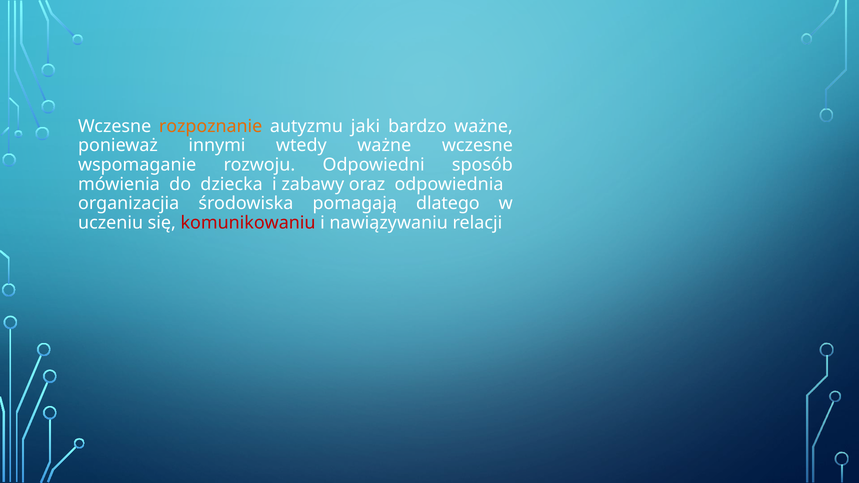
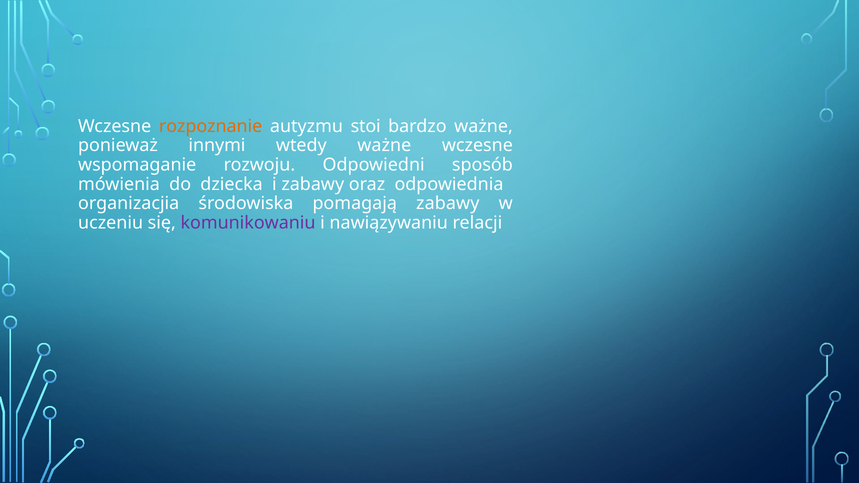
jaki: jaki -> stoi
pomagają dlatego: dlatego -> zabawy
komunikowaniu colour: red -> purple
